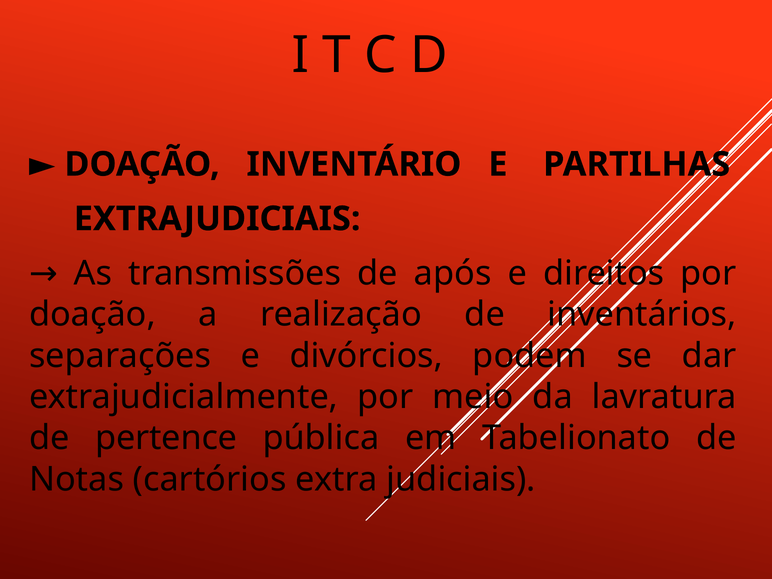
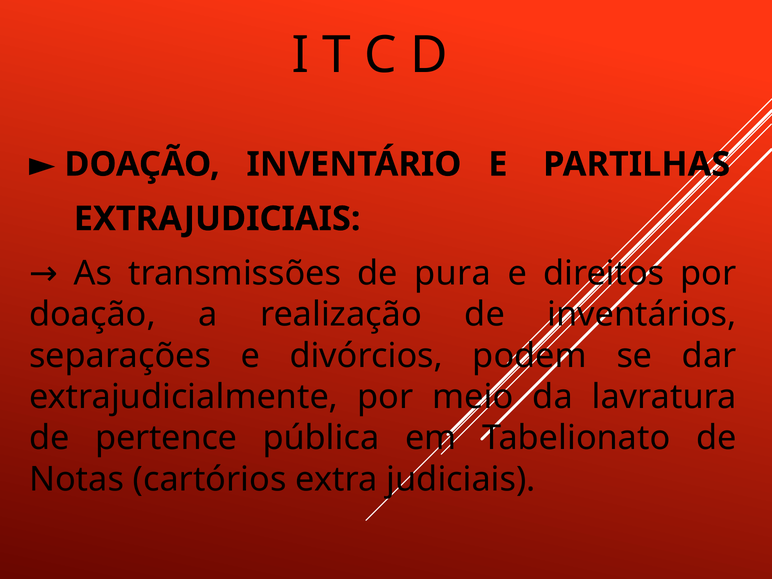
após: após -> pura
